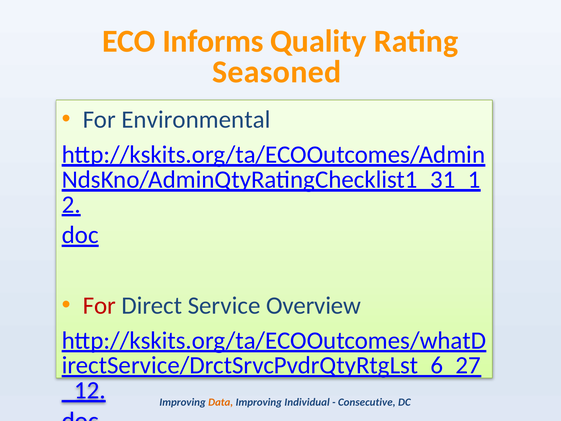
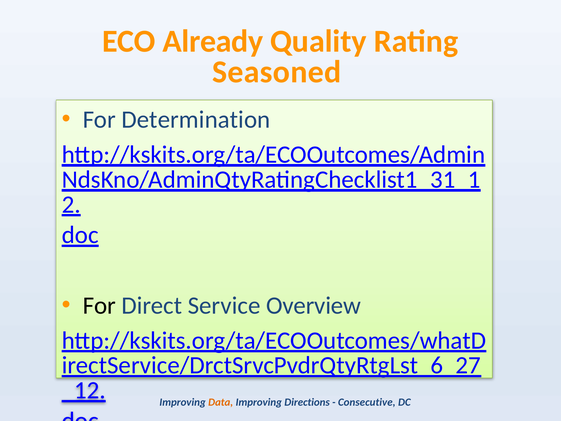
Informs: Informs -> Already
Environmental: Environmental -> Determination
For at (99, 305) colour: red -> black
Individual: Individual -> Directions
